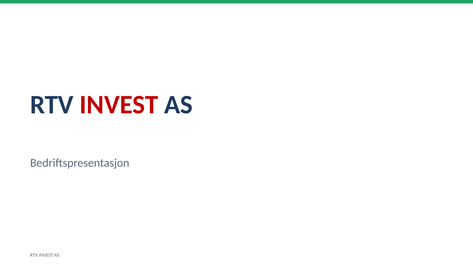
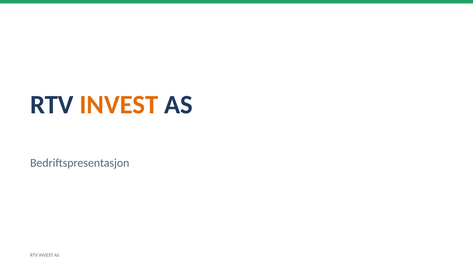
INVEST at (119, 105) colour: red -> orange
